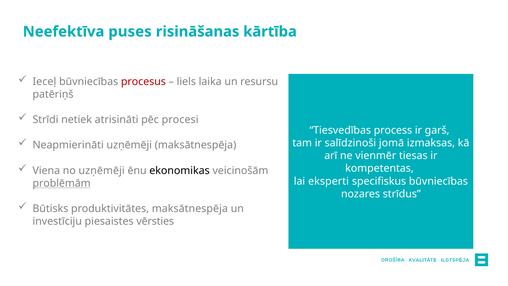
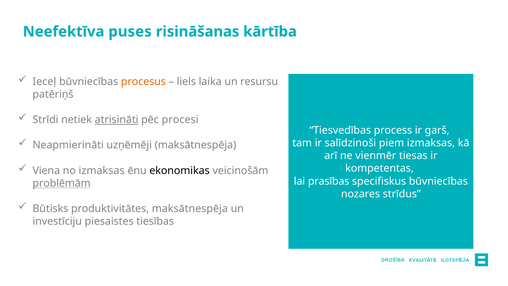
procesus colour: red -> orange
atrisināti underline: none -> present
jomā: jomā -> piem
no uzņēmēji: uzņēmēji -> izmaksas
eksperti: eksperti -> prasības
vērsties: vērsties -> tiesības
